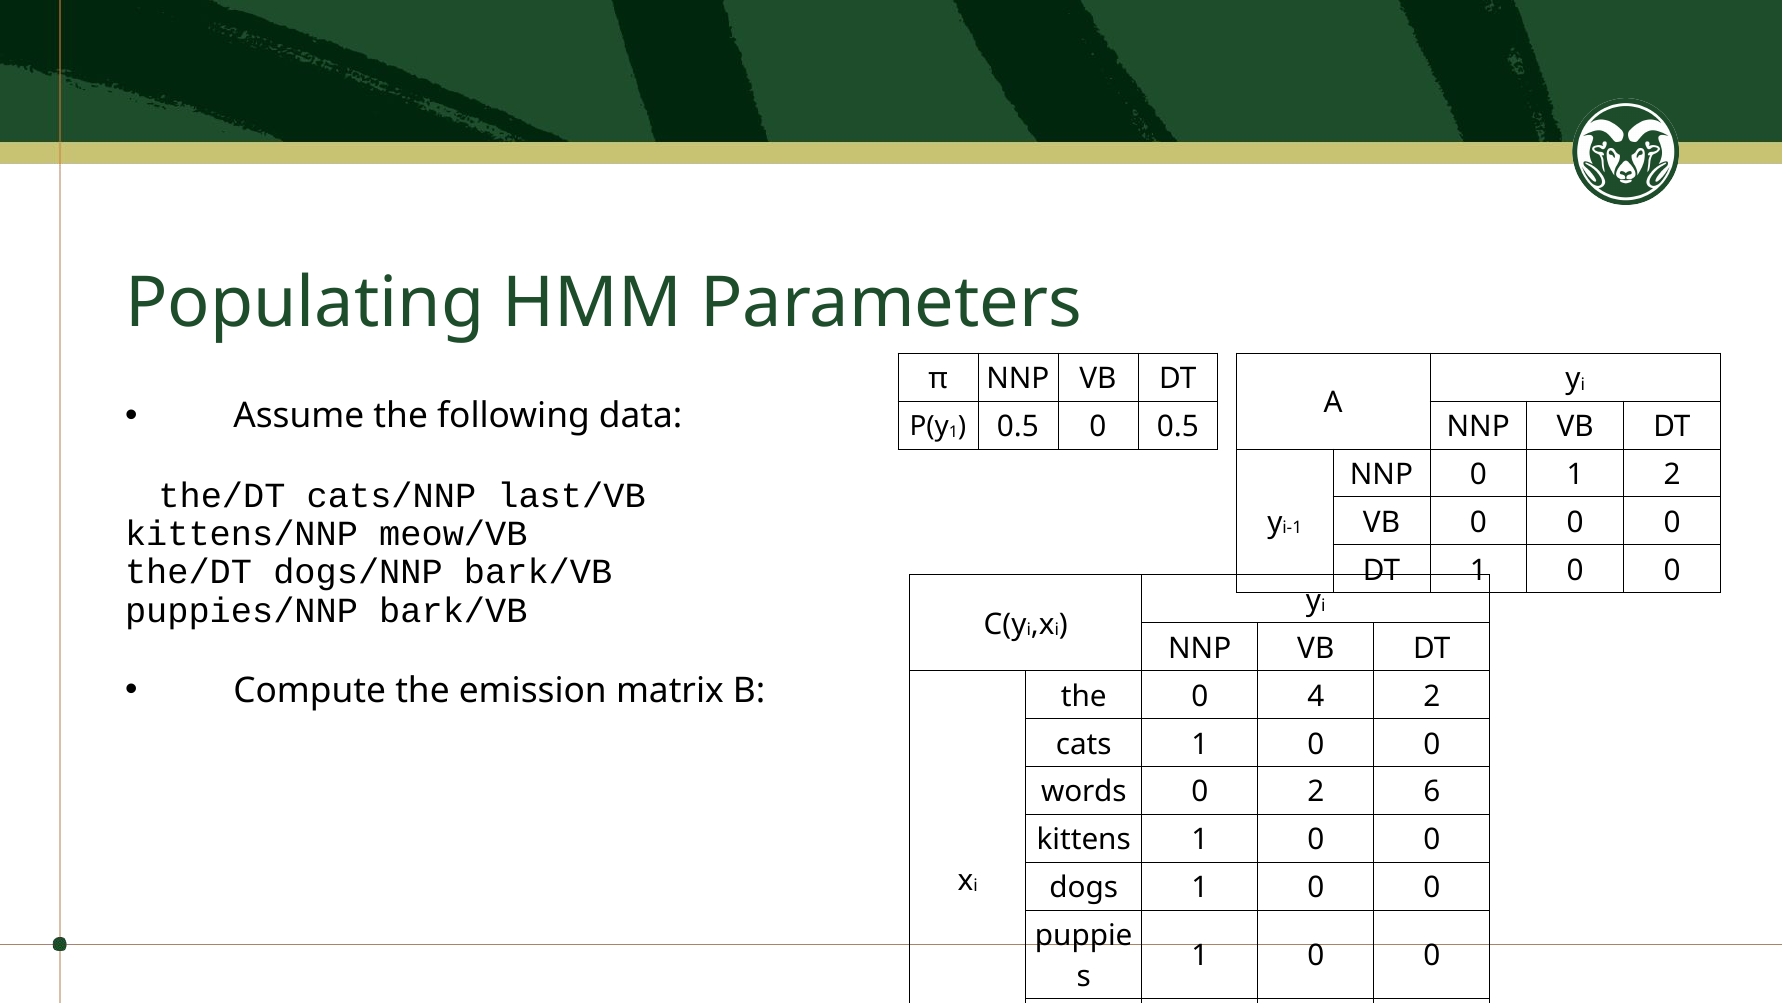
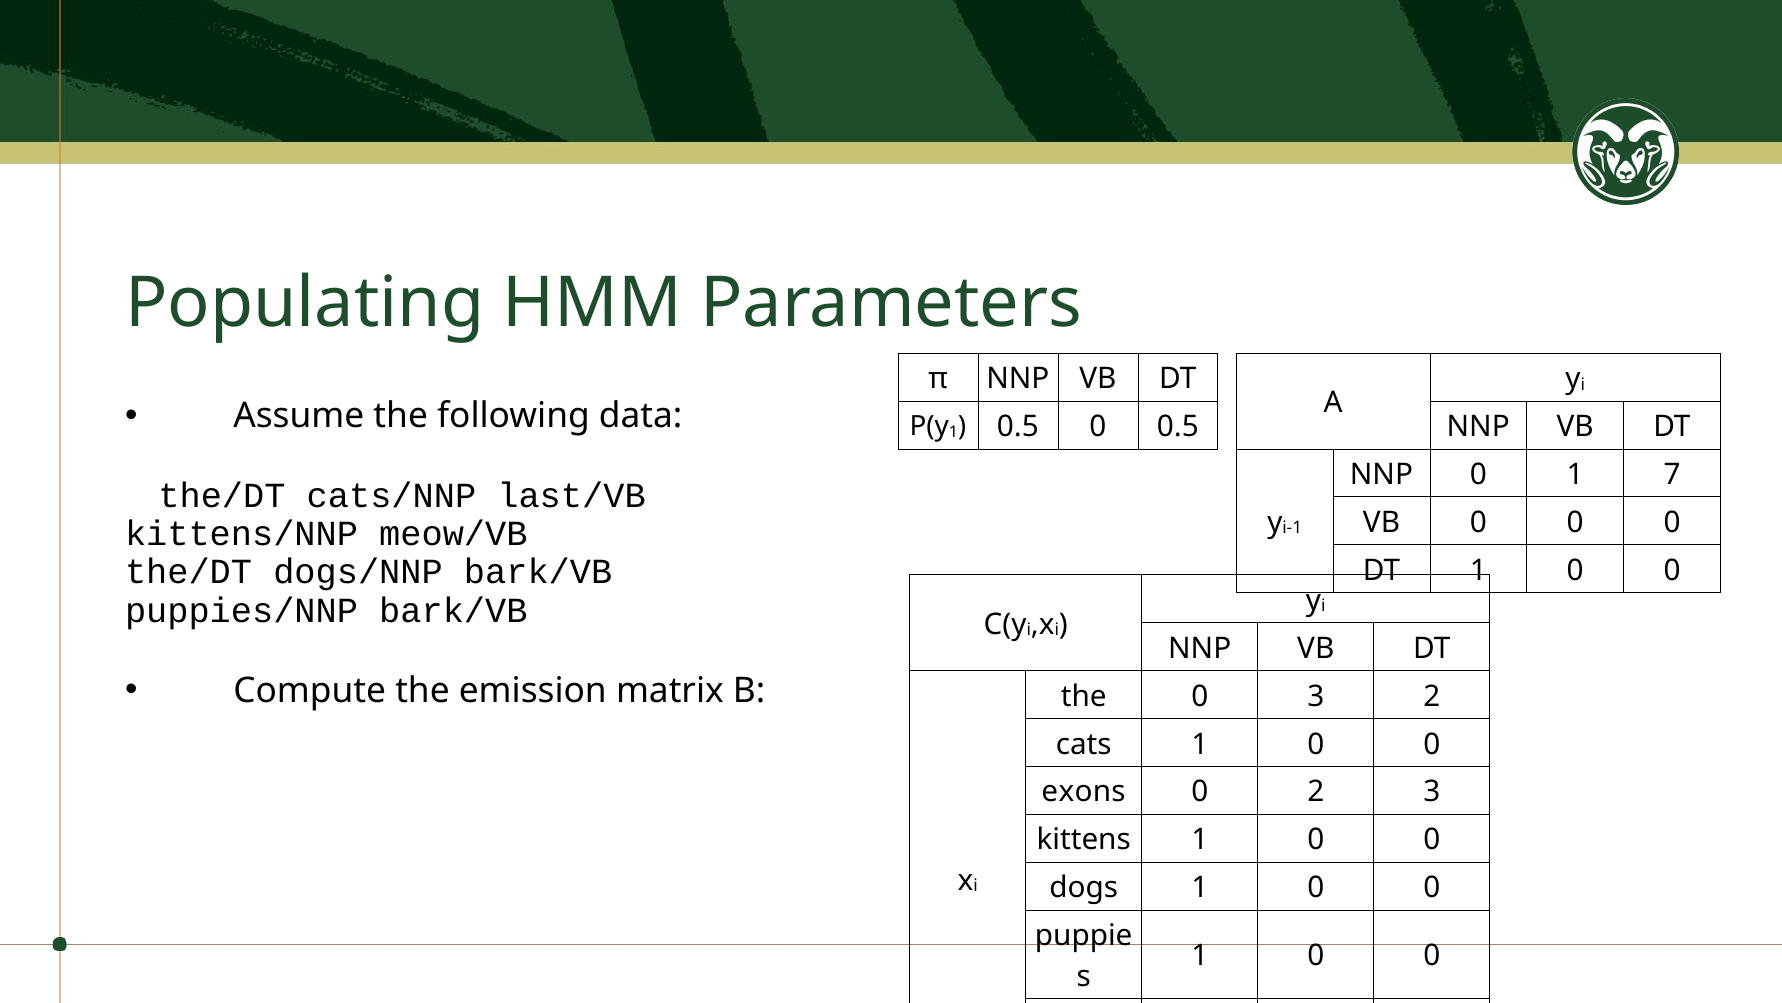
1 2: 2 -> 7
0 4: 4 -> 3
words: words -> exons
2 6: 6 -> 3
